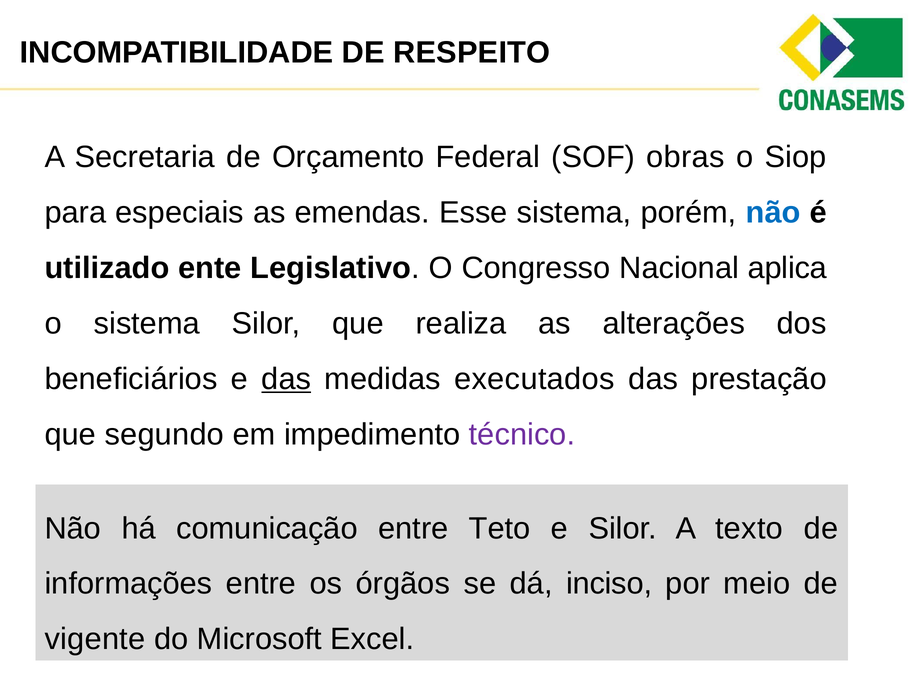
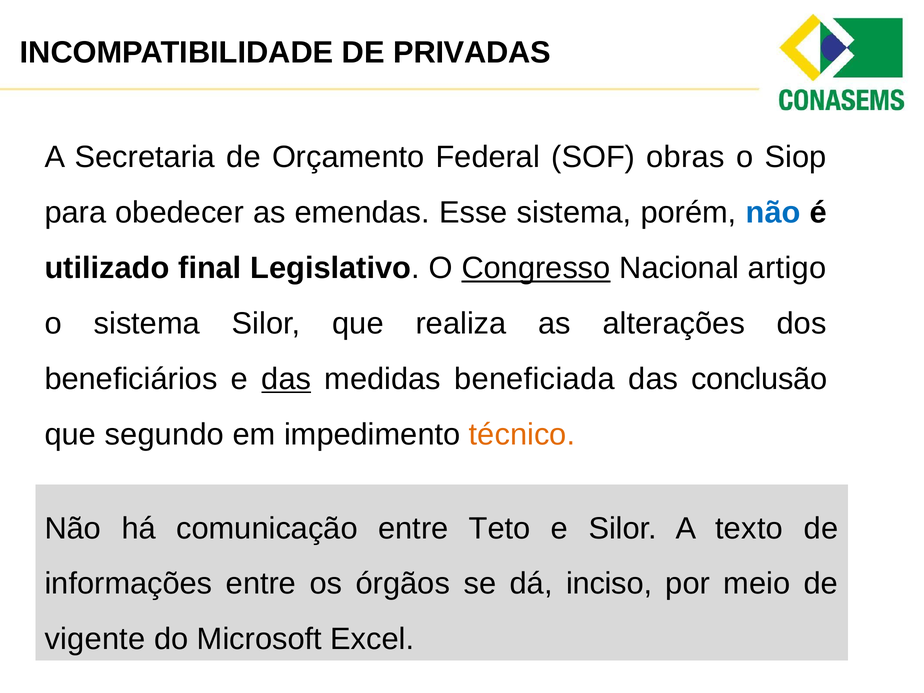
RESPEITO: RESPEITO -> PRIVADAS
especiais: especiais -> obedecer
ente: ente -> final
Congresso underline: none -> present
aplica: aplica -> artigo
executados: executados -> beneficiada
prestação: prestação -> conclusão
técnico colour: purple -> orange
